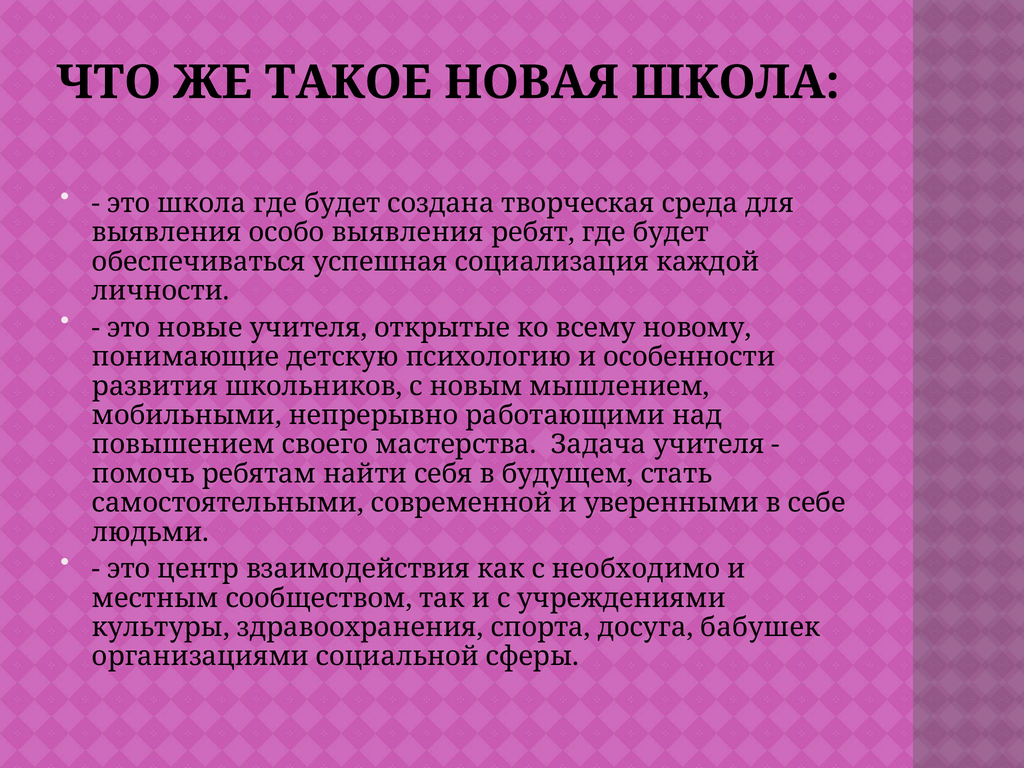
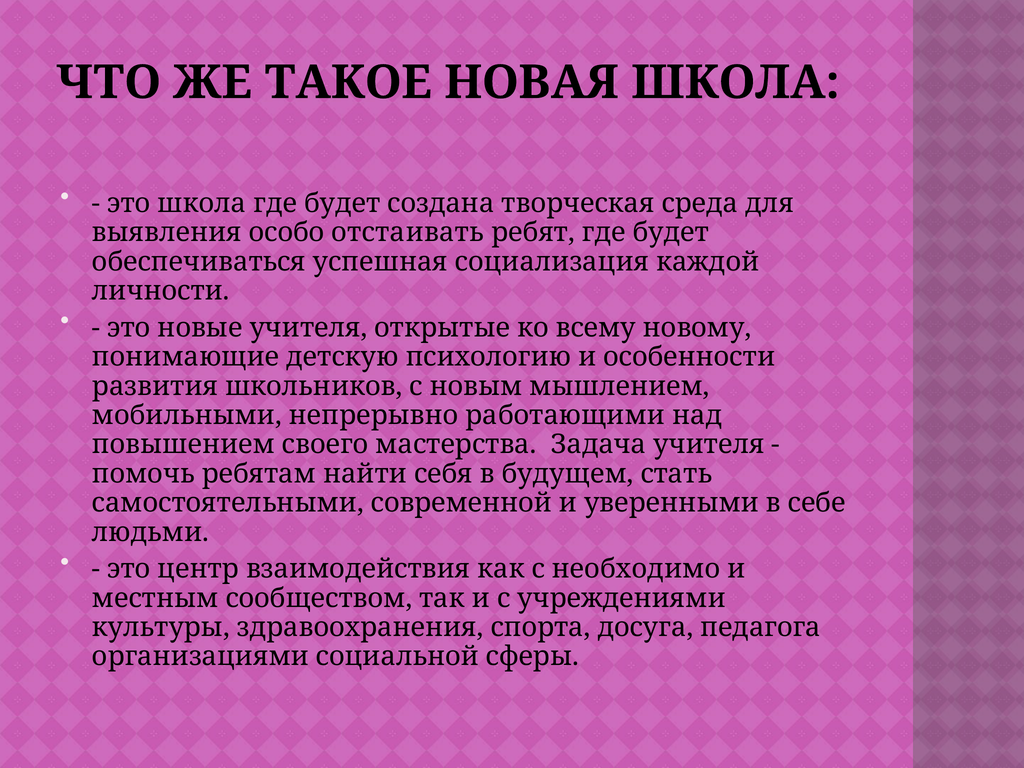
особо выявления: выявления -> отстаивать
бабушек: бабушек -> педагога
